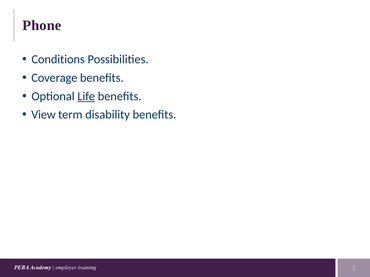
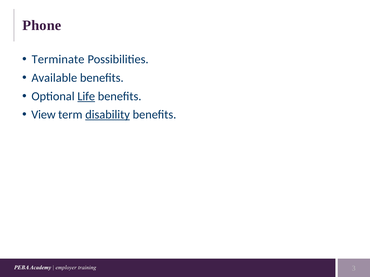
Conditions: Conditions -> Terminate
Coverage: Coverage -> Available
disability underline: none -> present
